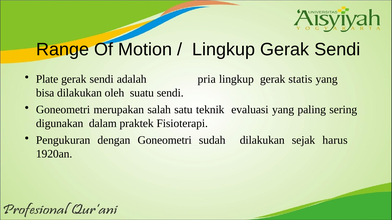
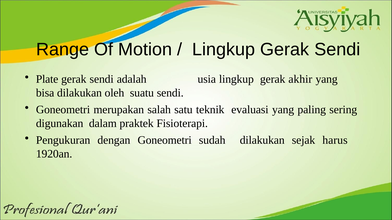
pria: pria -> usia
statis: statis -> akhir
